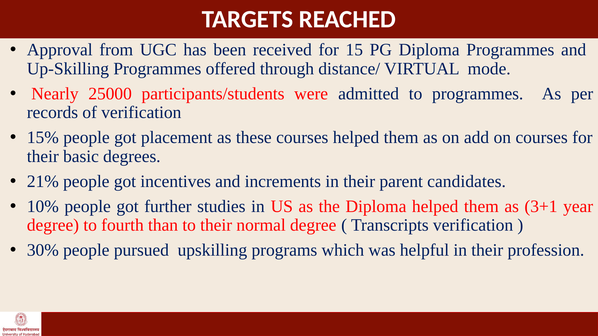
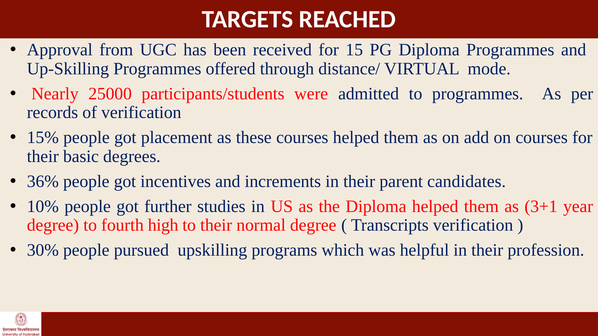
21%: 21% -> 36%
than: than -> high
